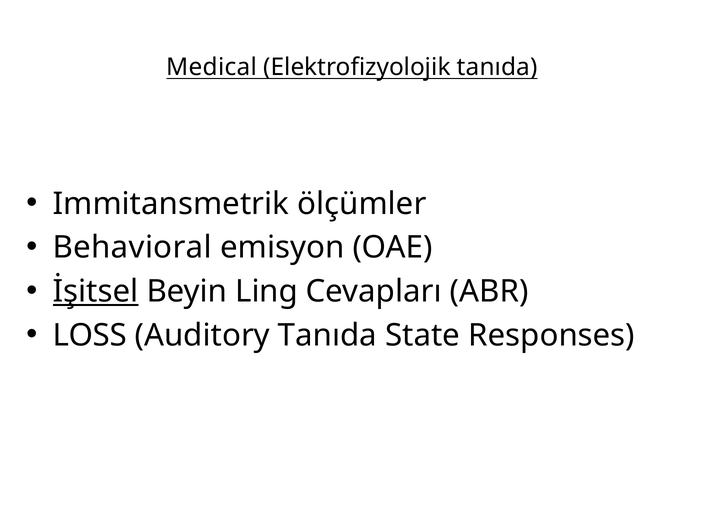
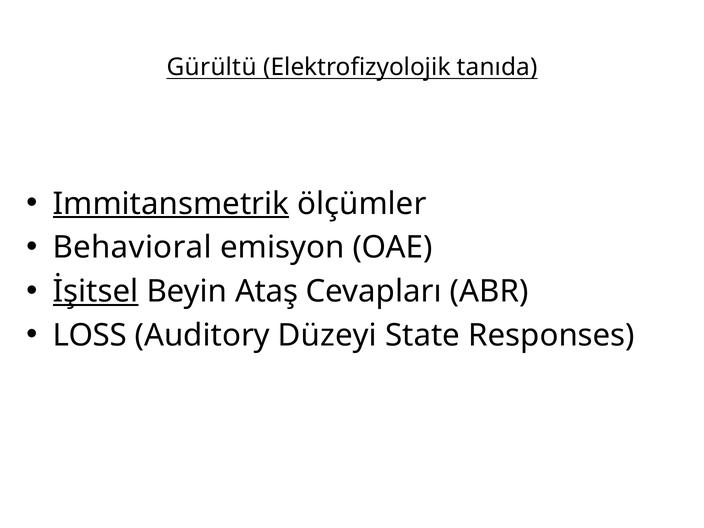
Medical: Medical -> Gürültü
Immitansmetrik underline: none -> present
Ling: Ling -> Ataş
Auditory Tanıda: Tanıda -> Düzeyi
